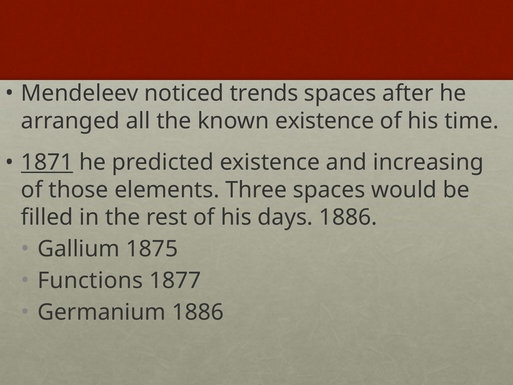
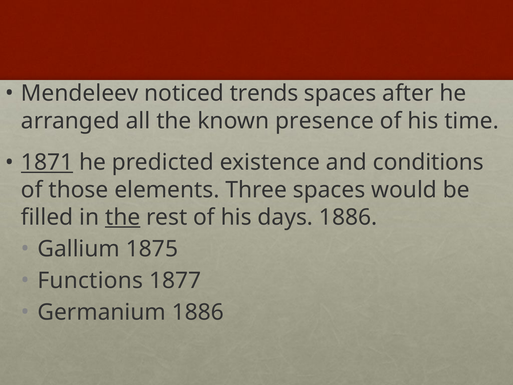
known existence: existence -> presence
increasing: increasing -> conditions
the at (123, 217) underline: none -> present
